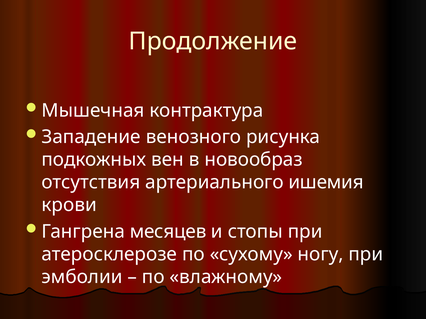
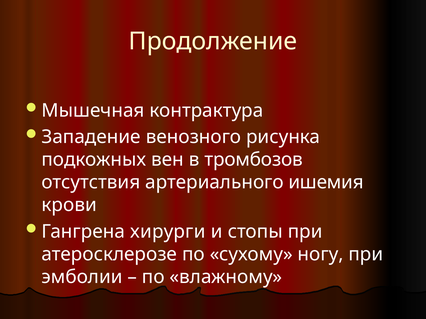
новообраз: новообраз -> тромбозов
месяцев: месяцев -> хирурги
